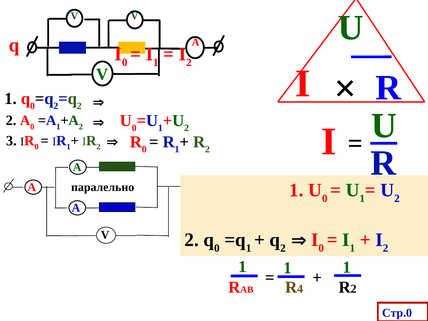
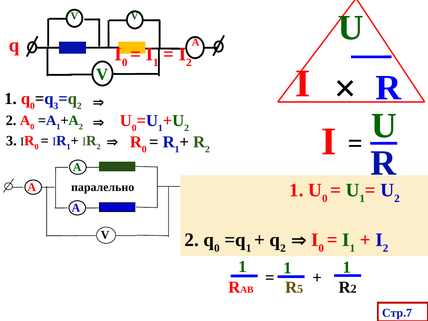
2 at (56, 106): 2 -> 3
4: 4 -> 5
Стр.0: Стр.0 -> Стр.7
